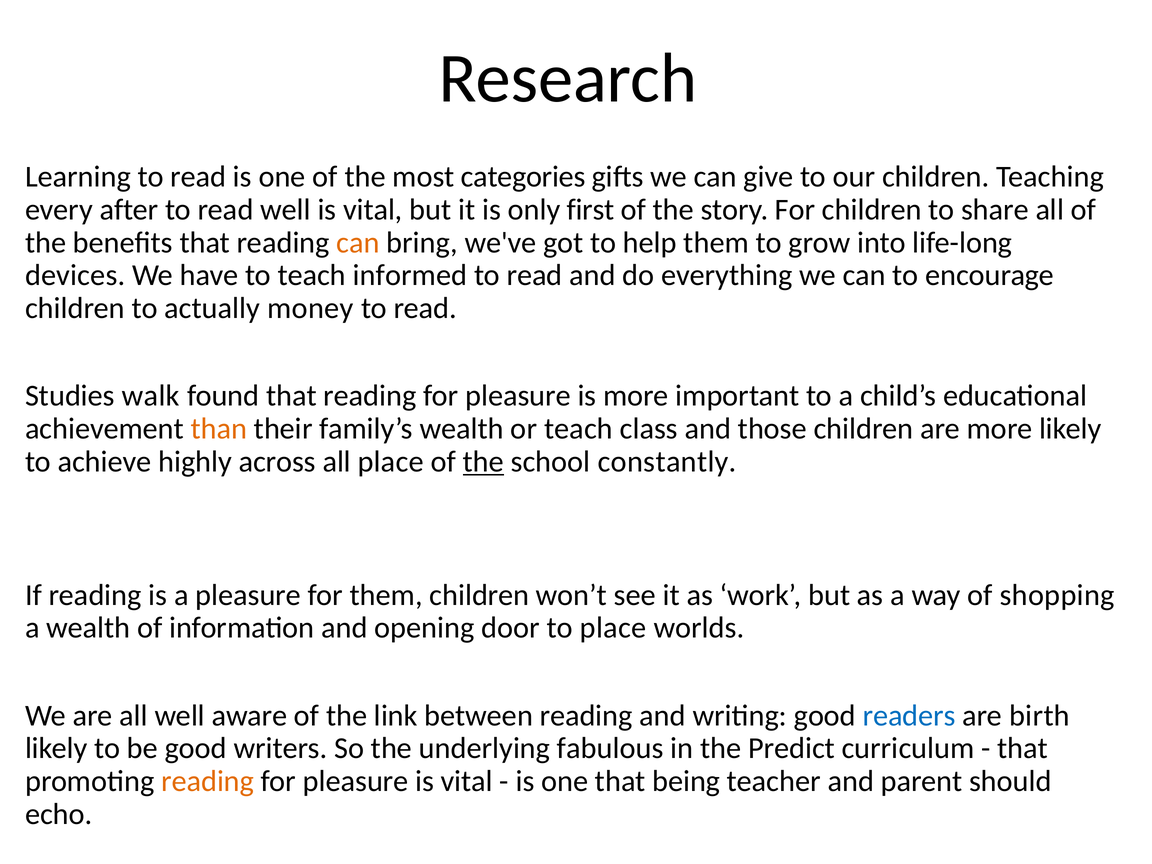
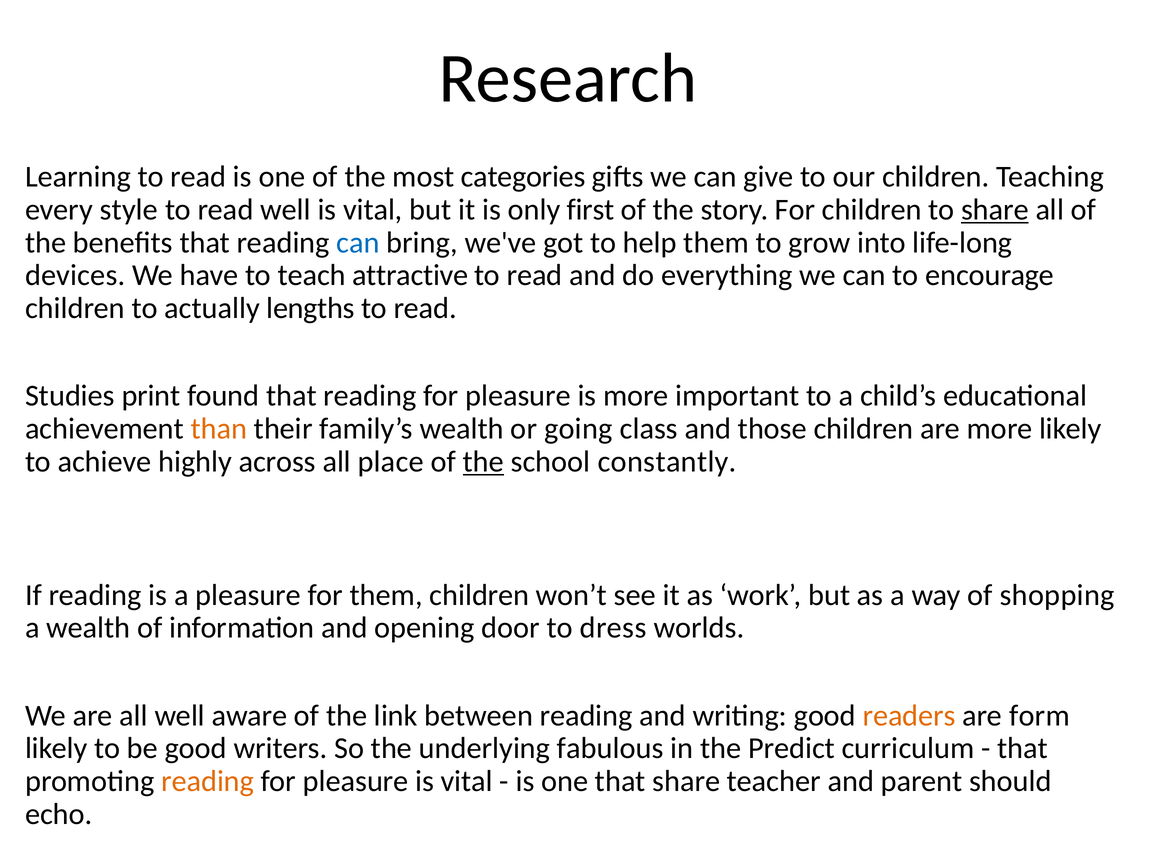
after: after -> style
share at (995, 210) underline: none -> present
can at (358, 243) colour: orange -> blue
informed: informed -> attractive
money: money -> lengths
walk: walk -> print
or teach: teach -> going
to place: place -> dress
readers colour: blue -> orange
birth: birth -> form
that being: being -> share
